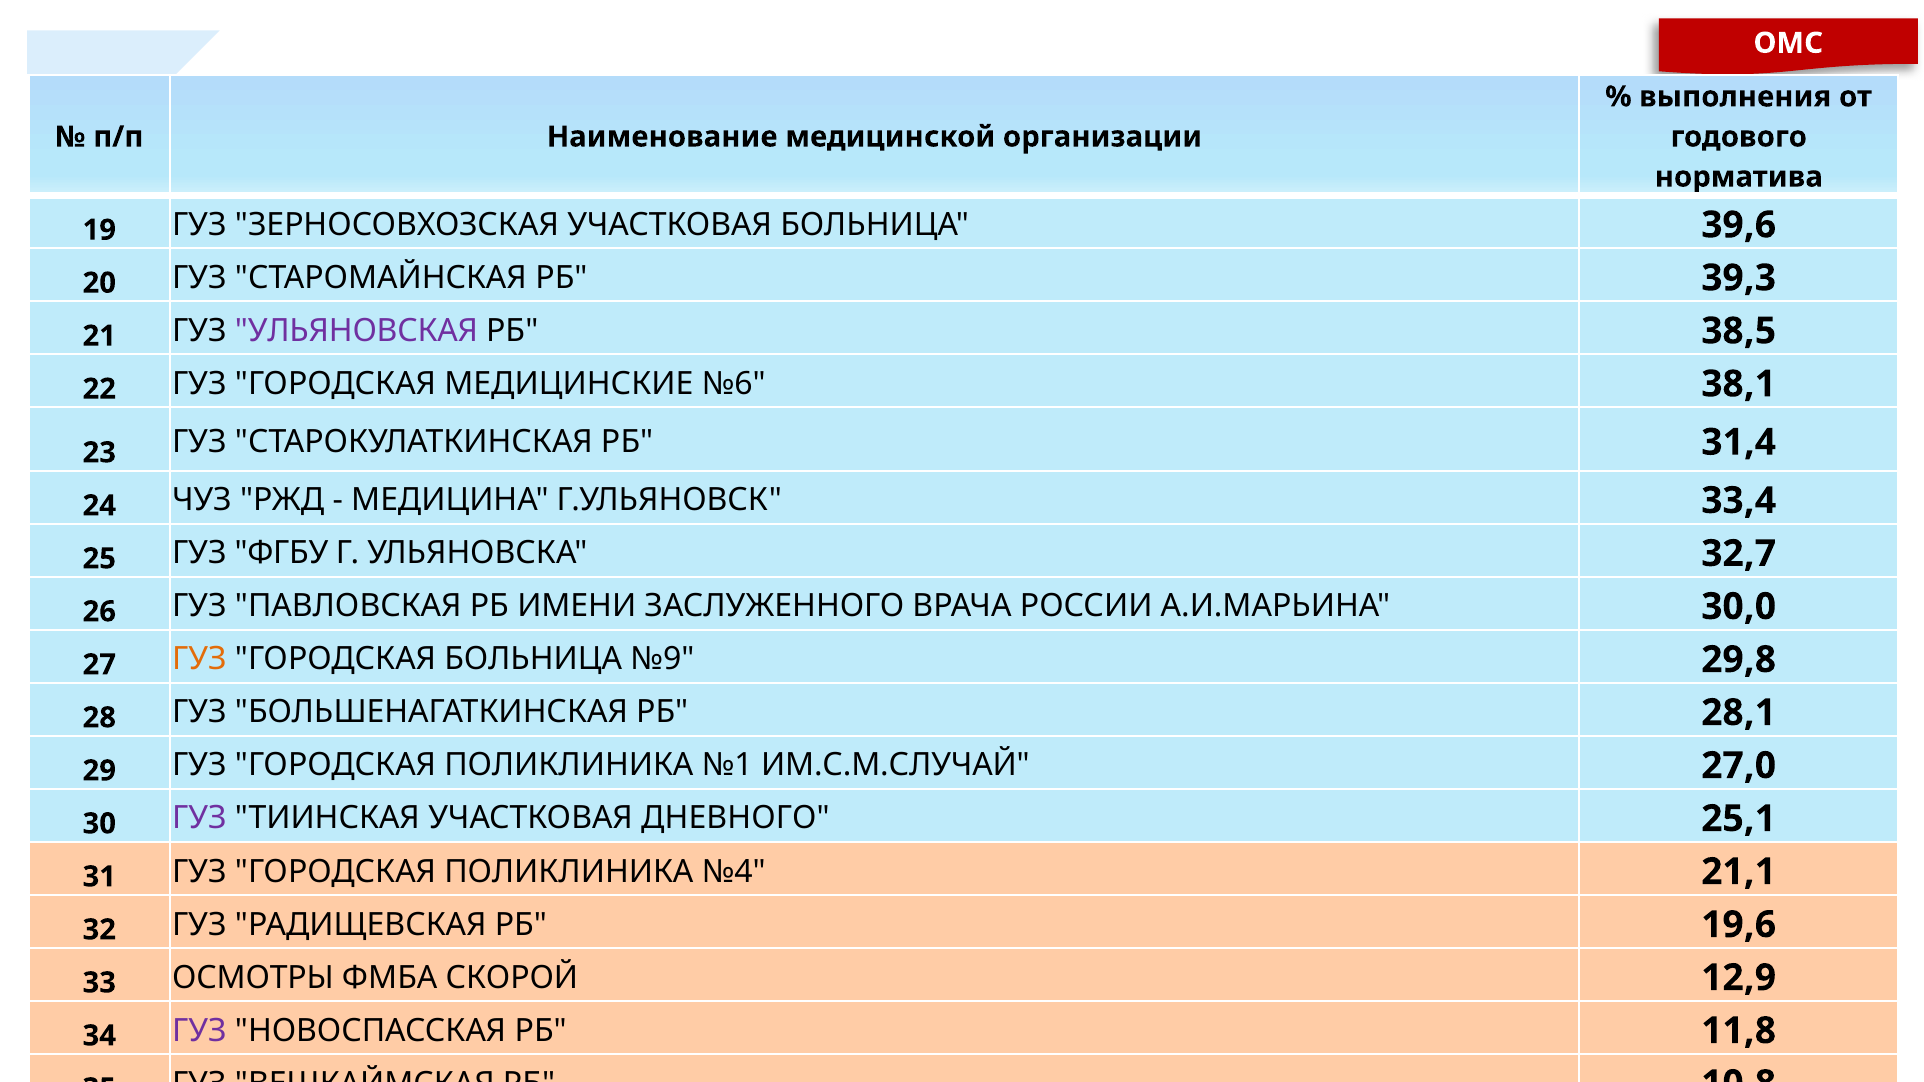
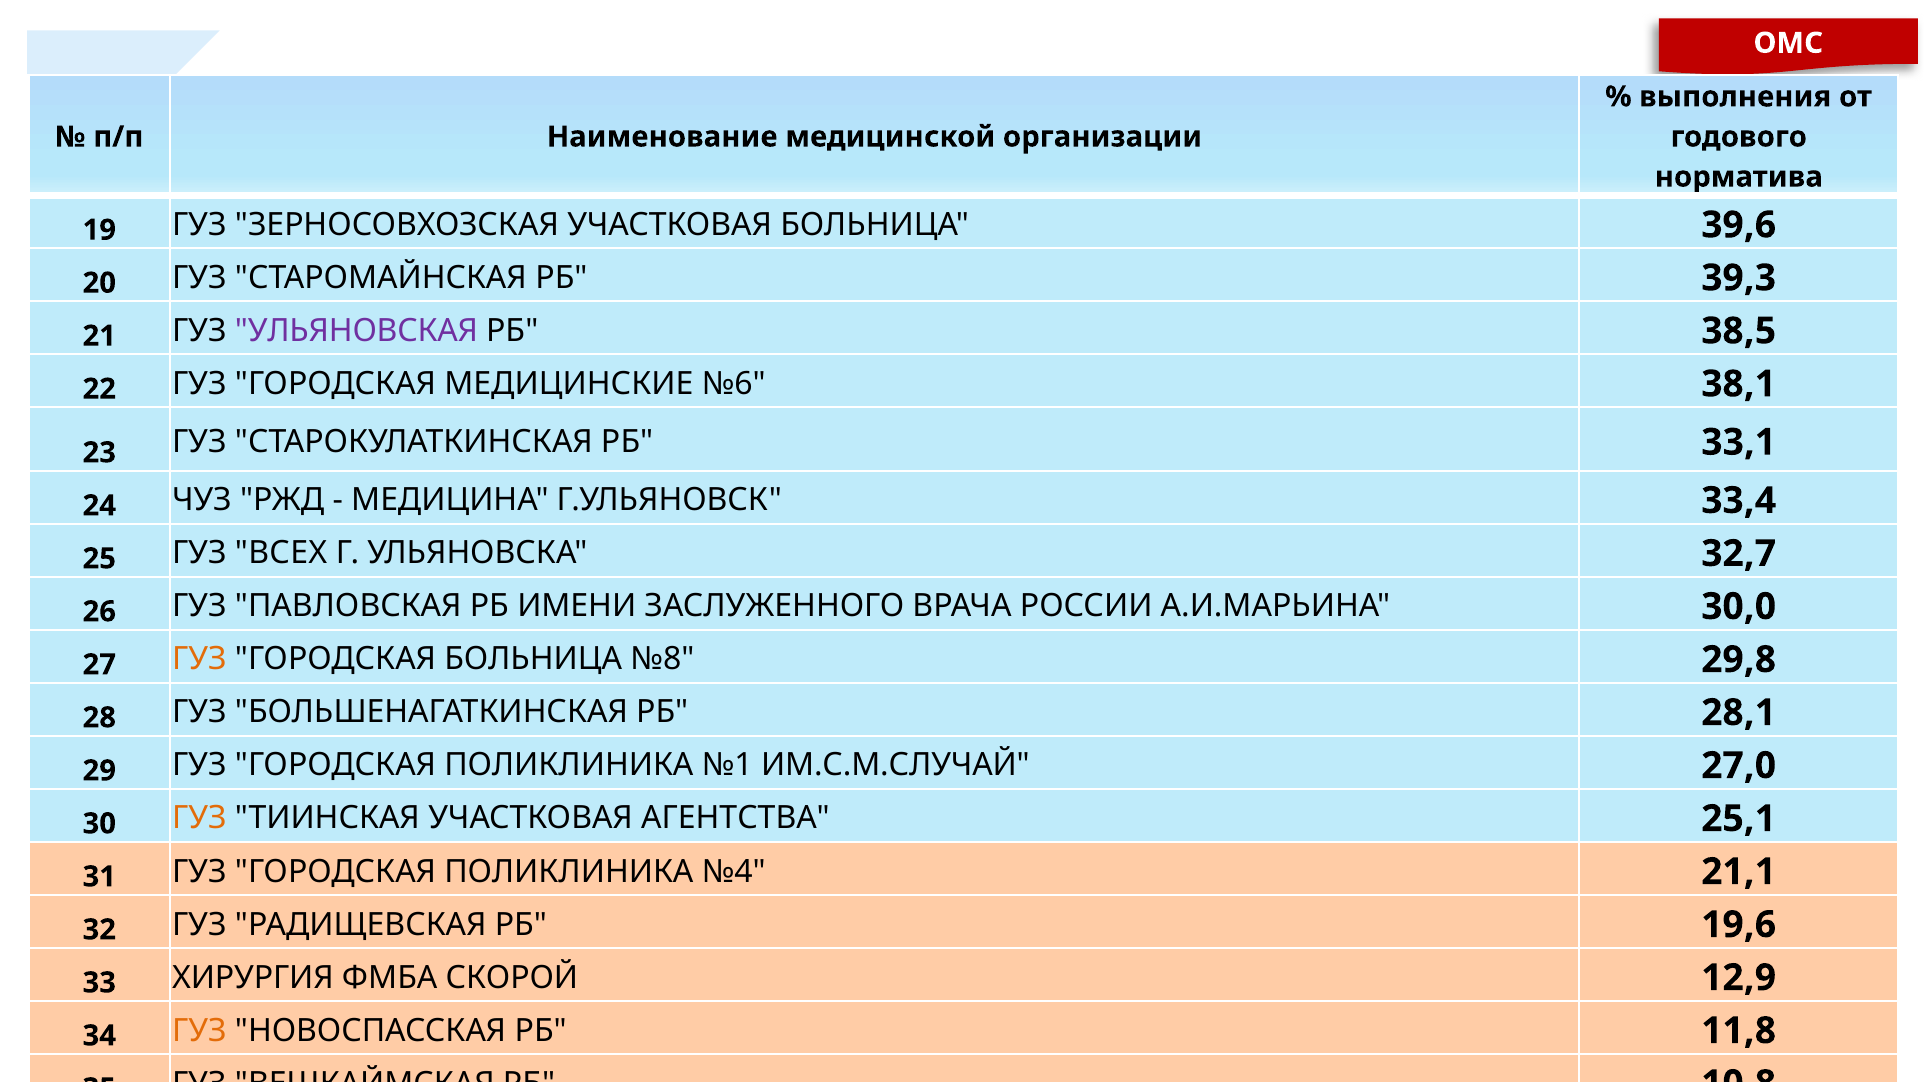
31,4: 31,4 -> 33,1
ФГБУ: ФГБУ -> ВСЕХ
№9: №9 -> №8
ГУЗ at (199, 819) colour: purple -> orange
ДНЕВНОГО: ДНЕВНОГО -> АГЕНТСТВА
ОСМОТРЫ: ОСМОТРЫ -> ХИРУРГИЯ
ГУЗ at (199, 1031) colour: purple -> orange
